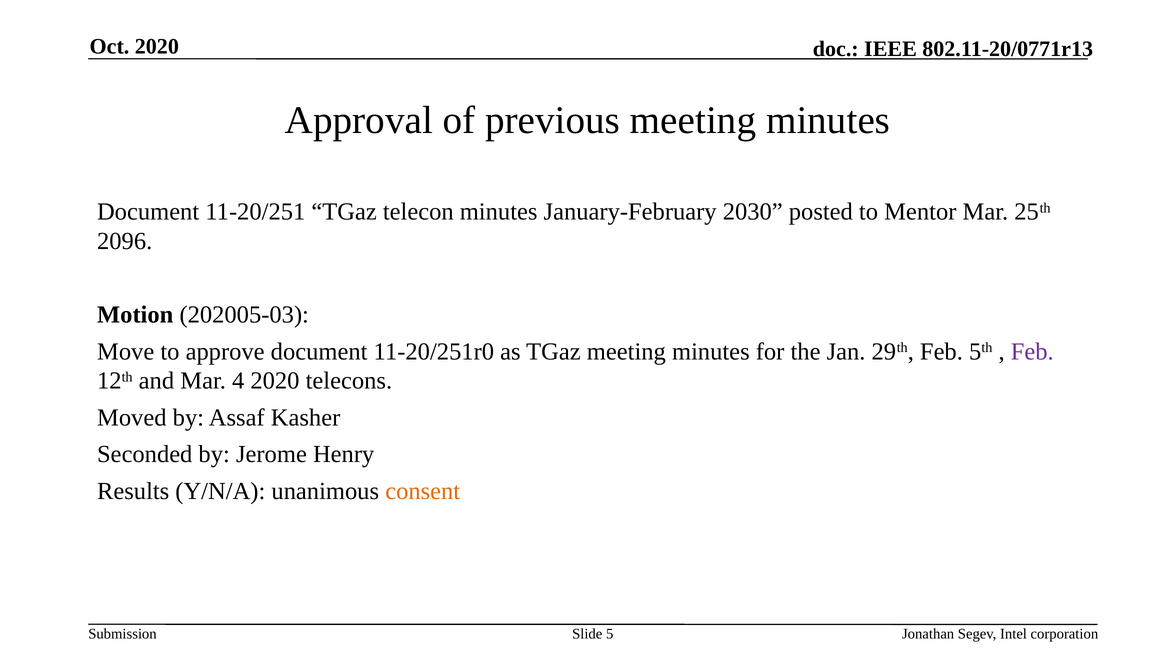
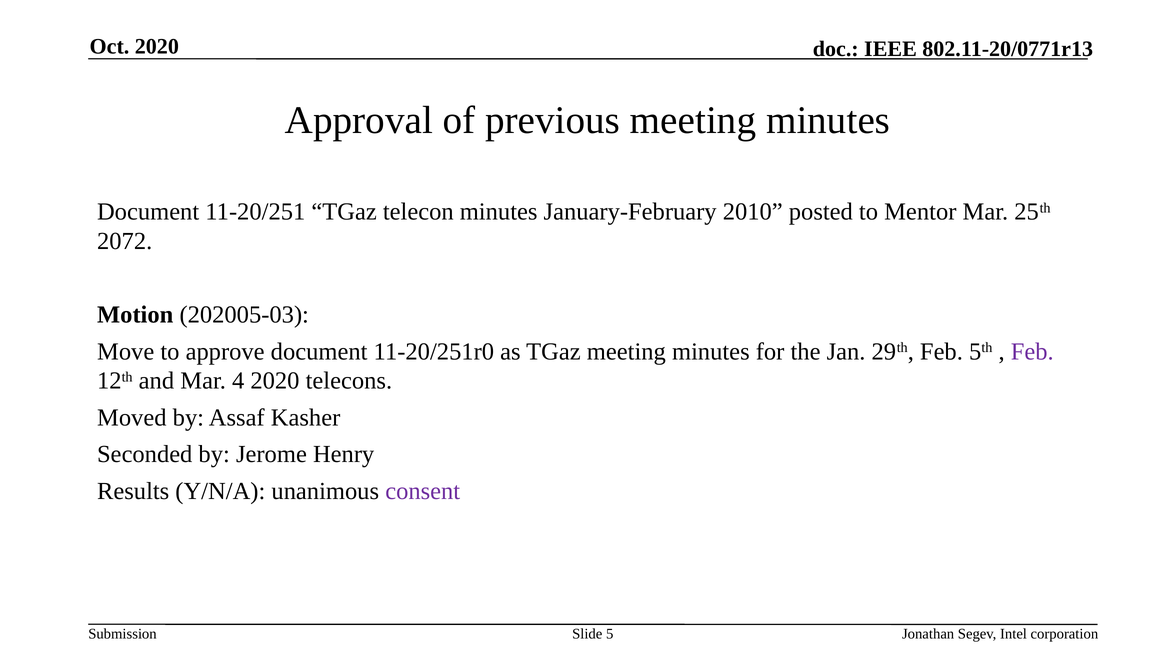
2030: 2030 -> 2010
2096: 2096 -> 2072
consent colour: orange -> purple
